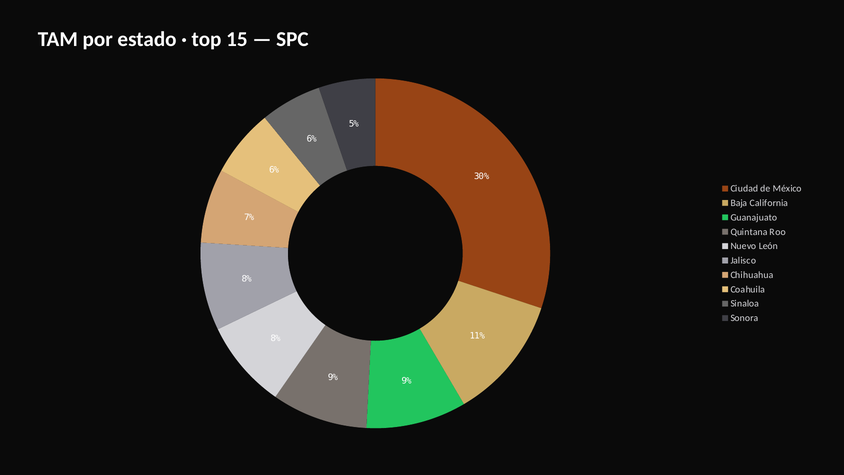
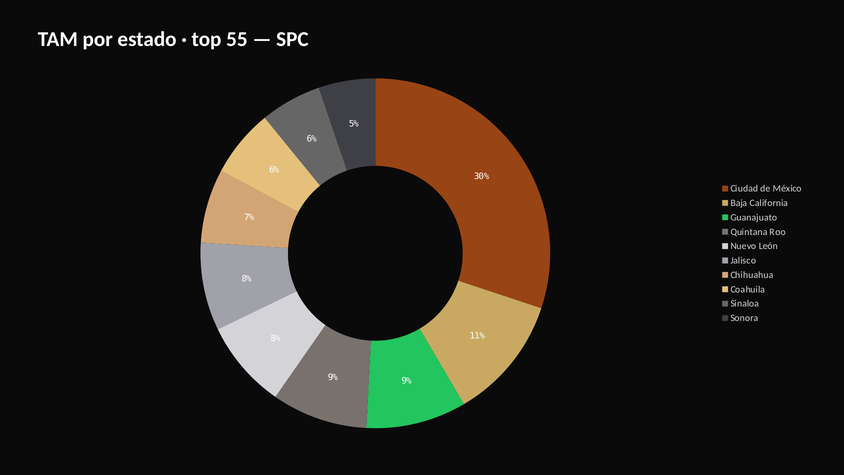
15: 15 -> 55
